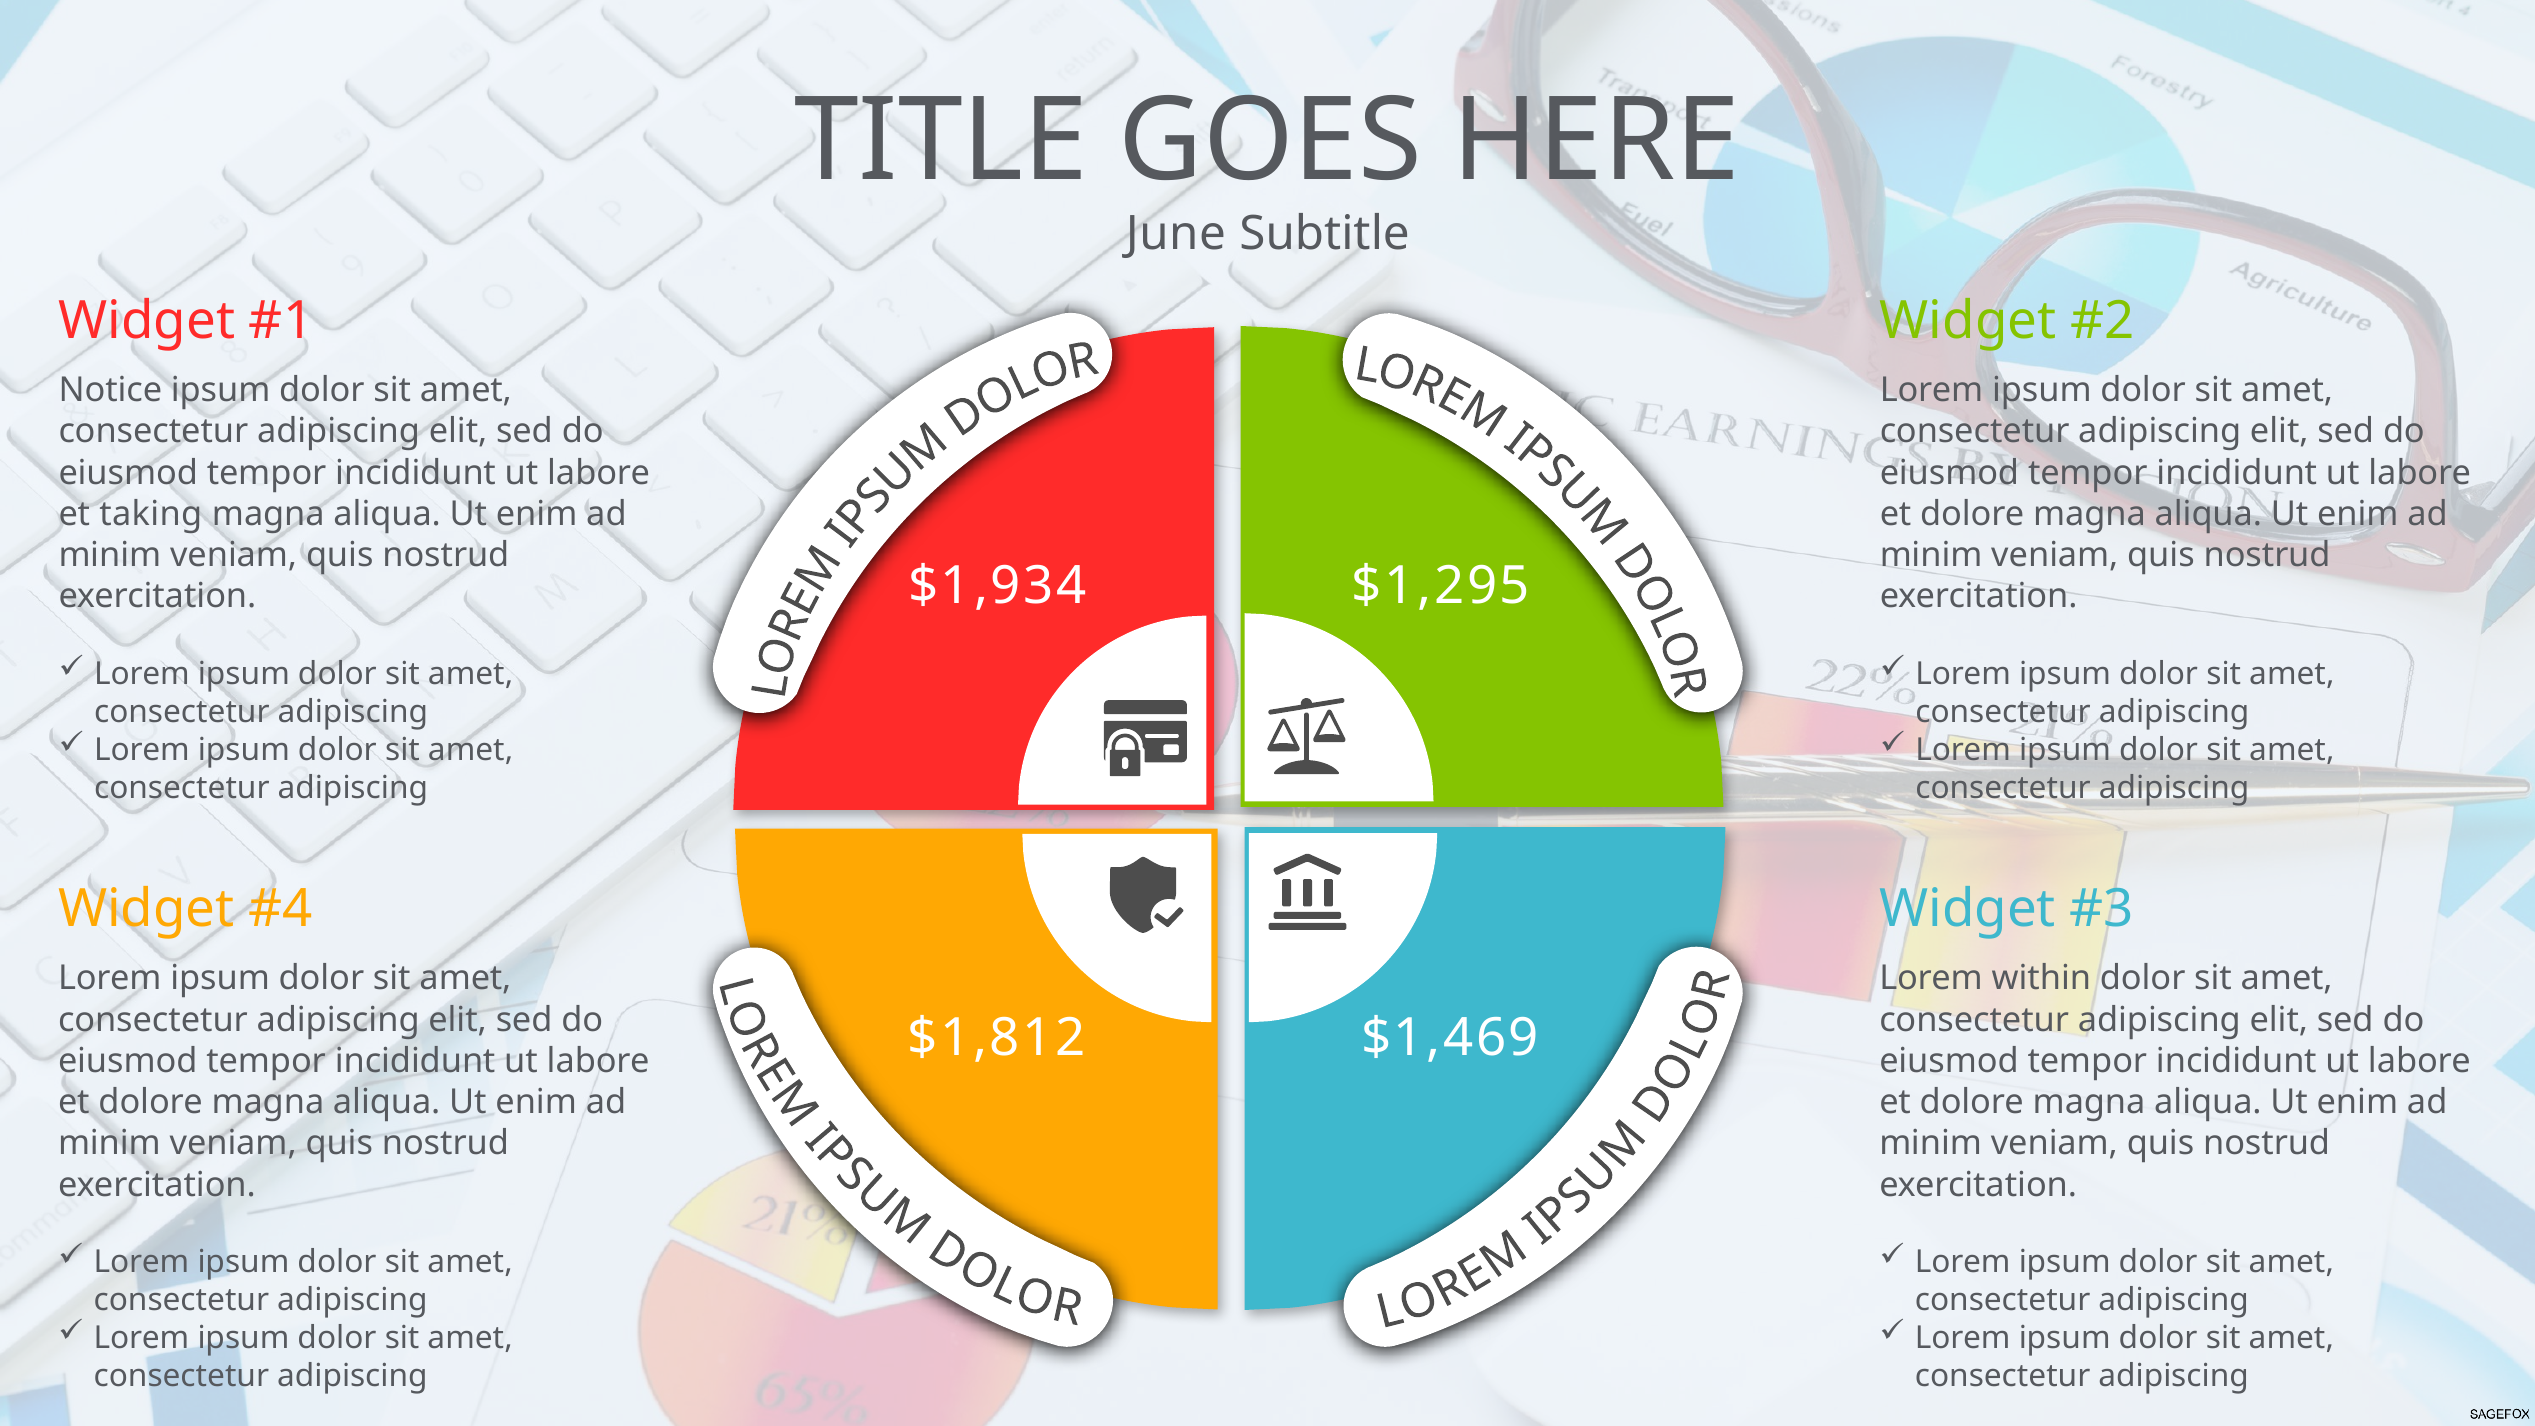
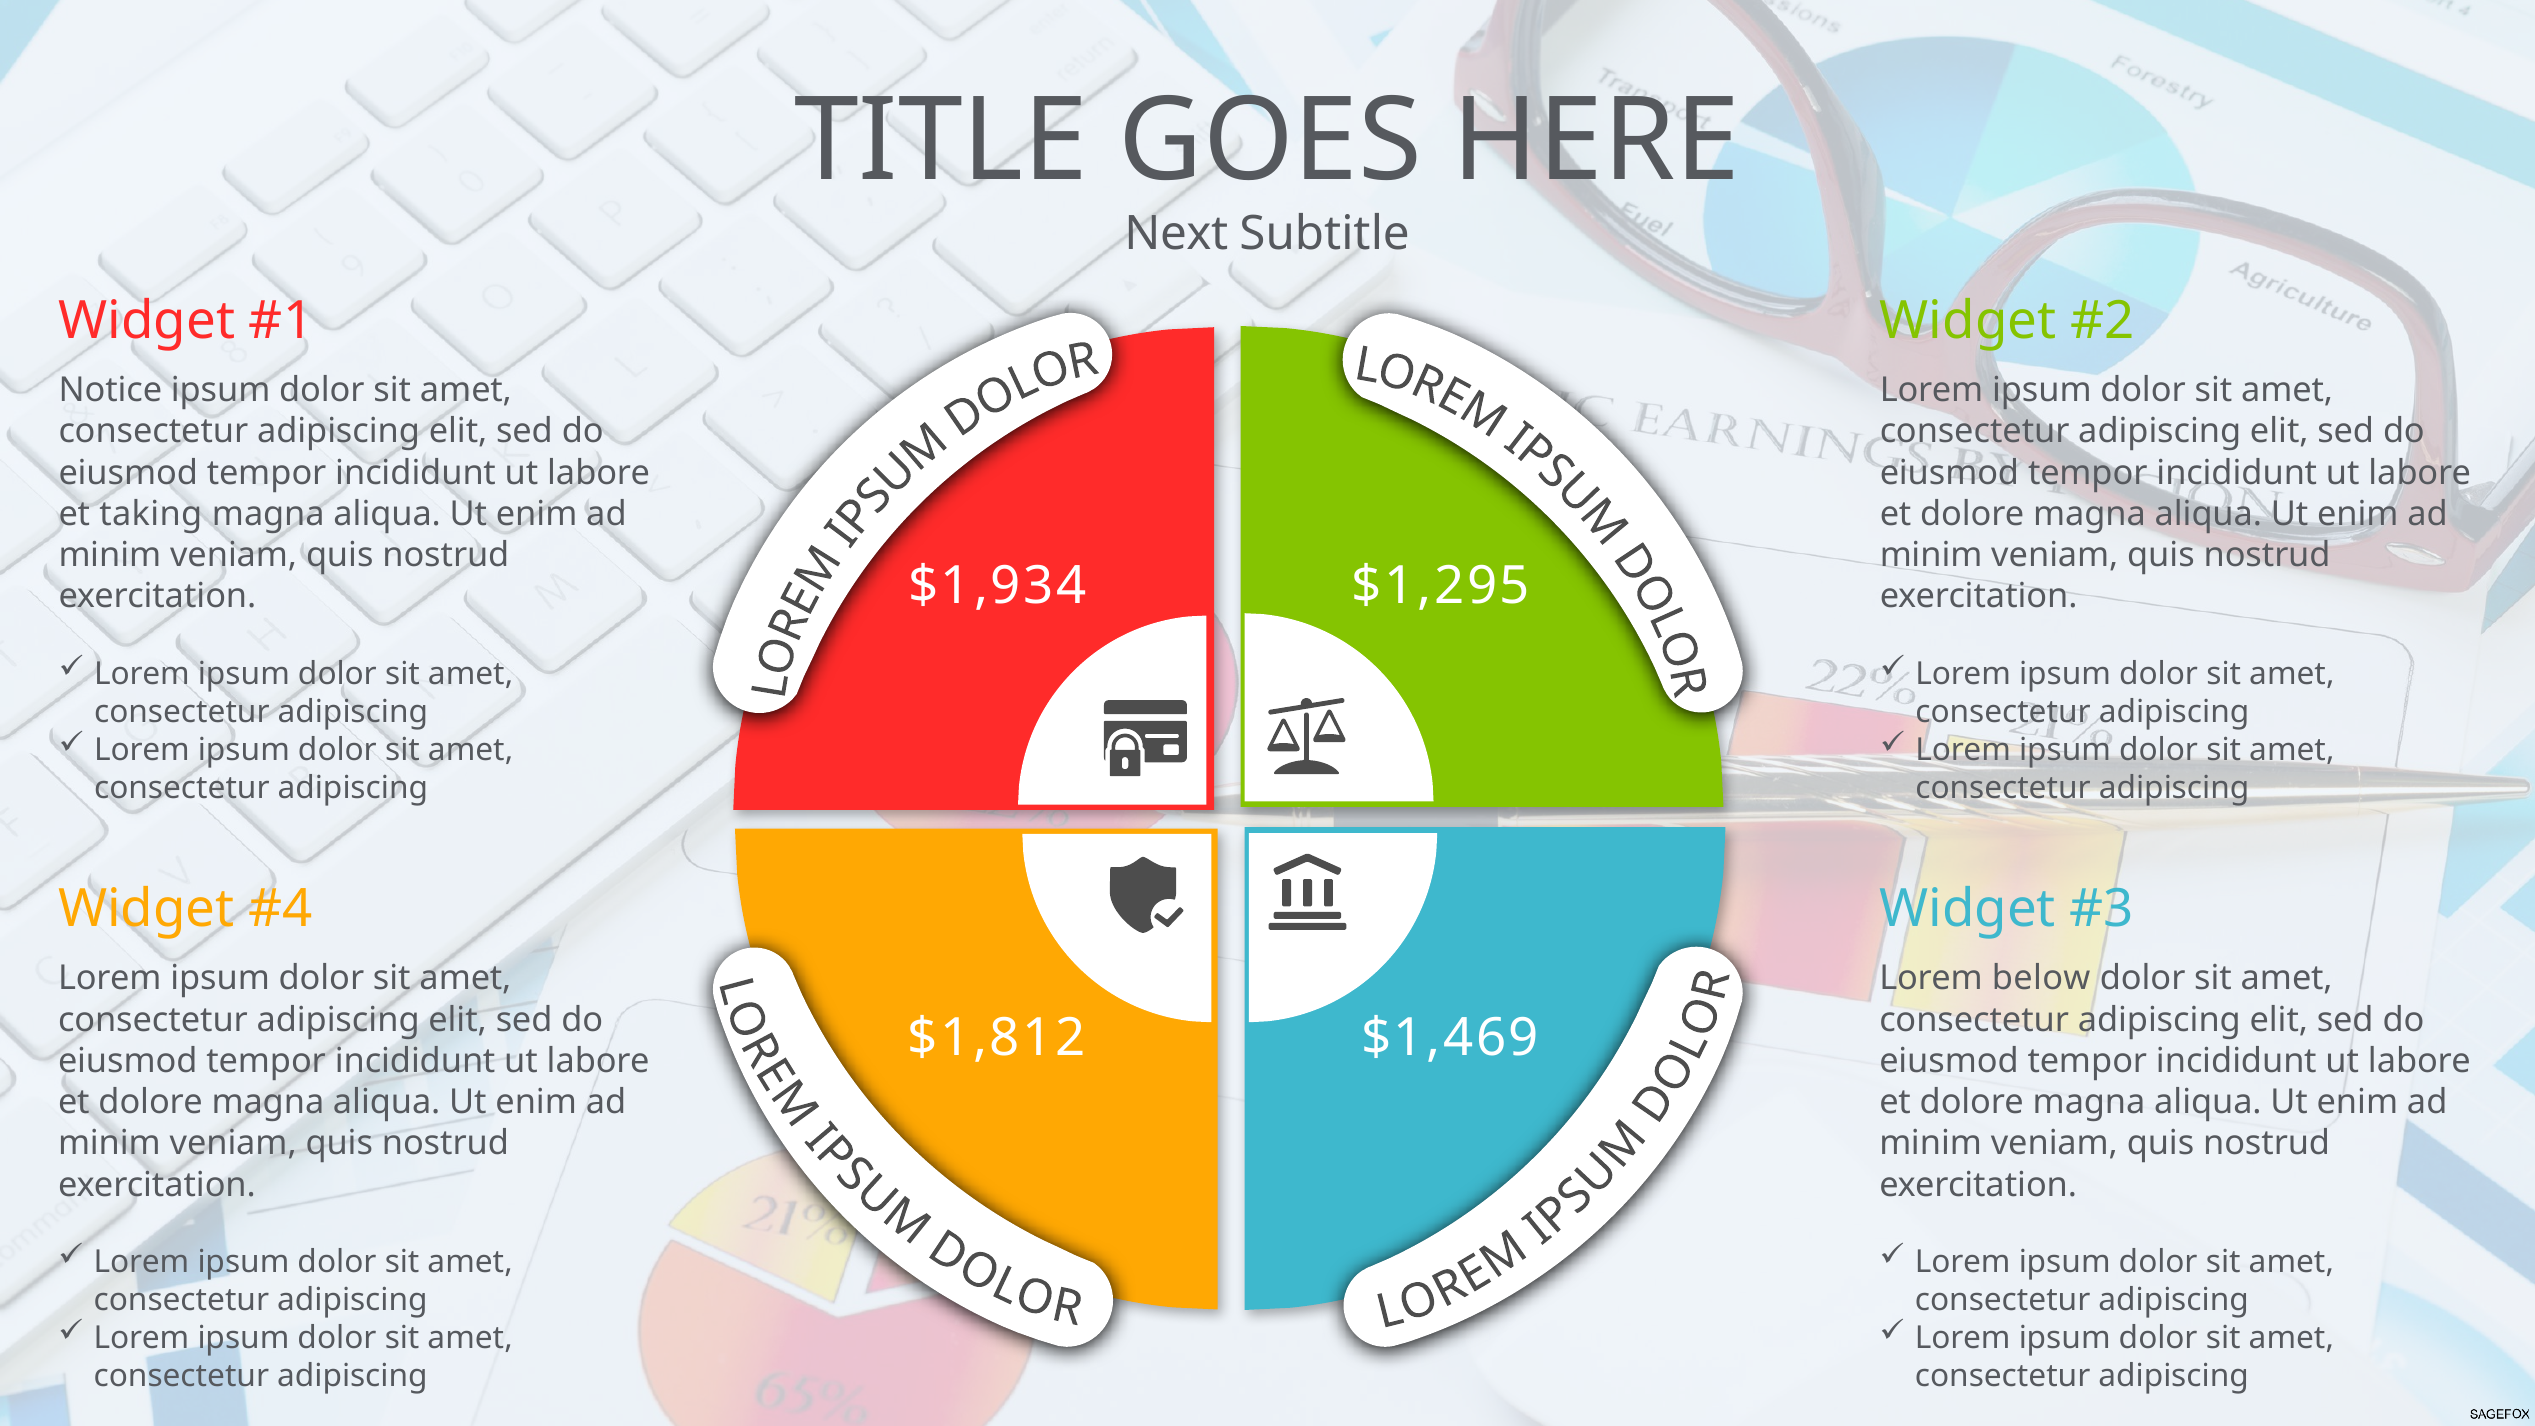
June: June -> Next
within: within -> below
